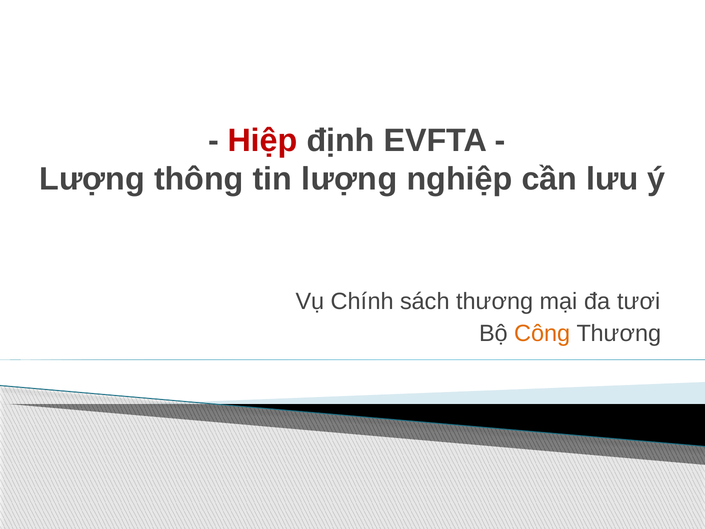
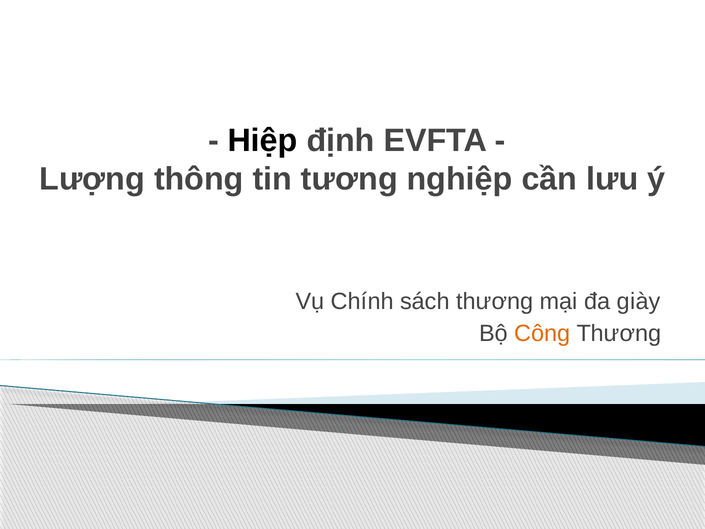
Hiệp colour: red -> black
tin lượng: lượng -> tương
tươi: tươi -> giày
